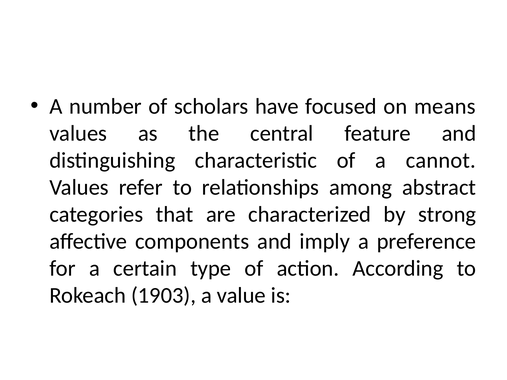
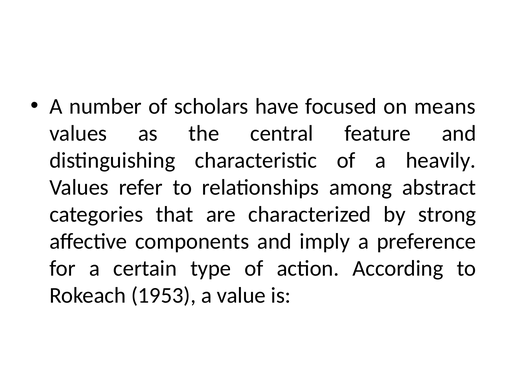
cannot: cannot -> heavily
1903: 1903 -> 1953
